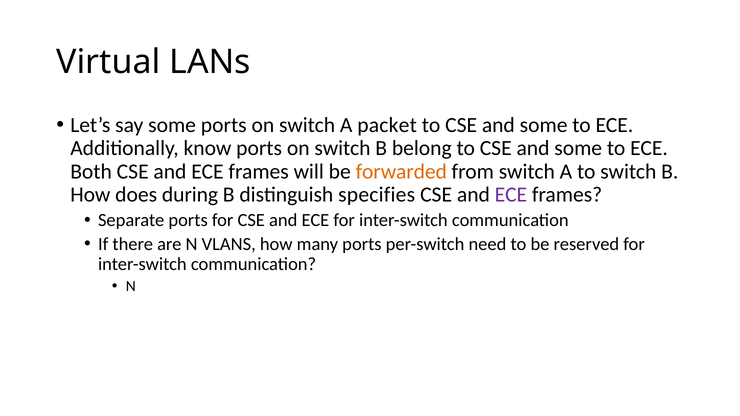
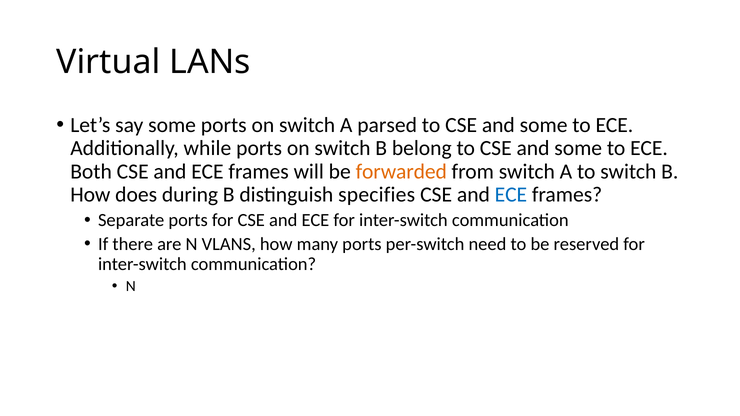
packet: packet -> parsed
know: know -> while
ECE at (511, 195) colour: purple -> blue
